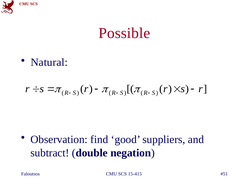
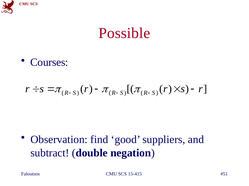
Natural: Natural -> Courses
